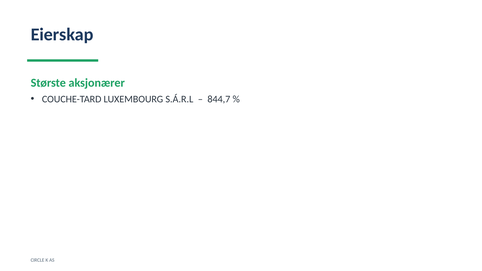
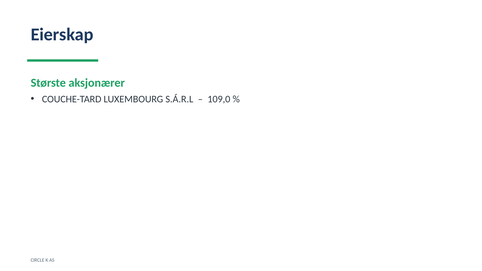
844,7: 844,7 -> 109,0
